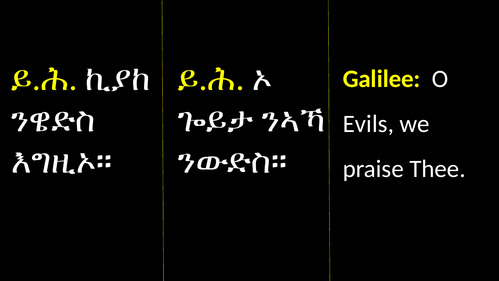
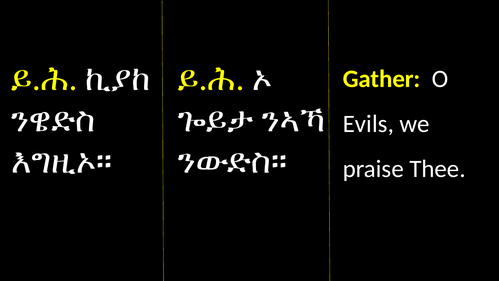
Galilee: Galilee -> Gather
